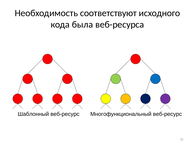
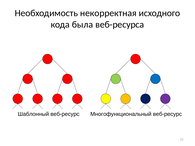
соответствуют: соответствуют -> некорректная
